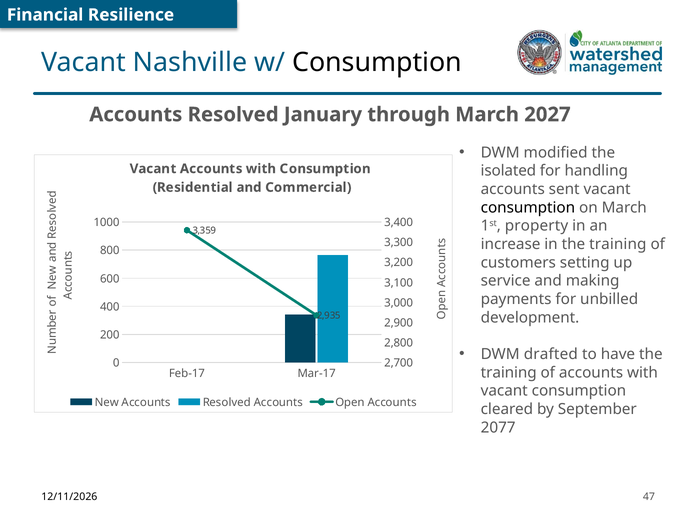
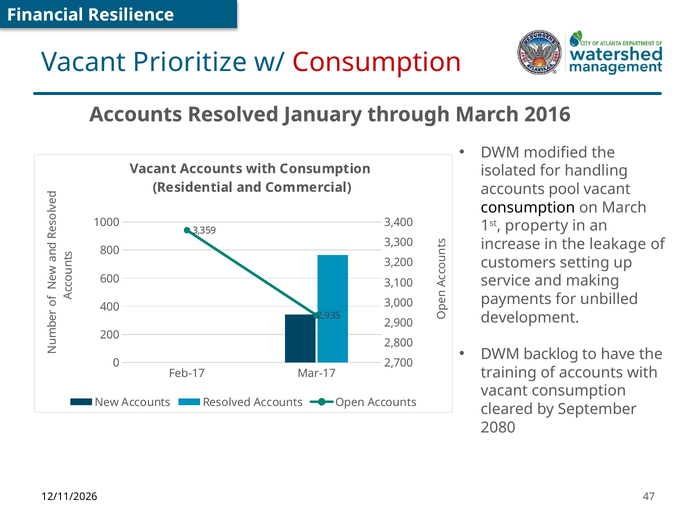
Nashville: Nashville -> Prioritize
Consumption at (377, 63) colour: black -> red
2027: 2027 -> 2016
sent: sent -> pool
in the training: training -> leakage
drafted: drafted -> backlog
2077: 2077 -> 2080
